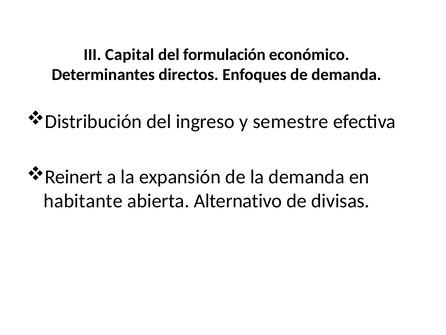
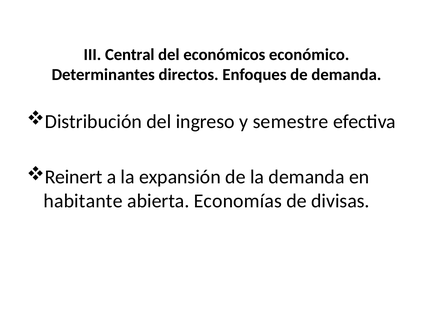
Capital: Capital -> Central
formulación: formulación -> económicos
Alternativo: Alternativo -> Economías
